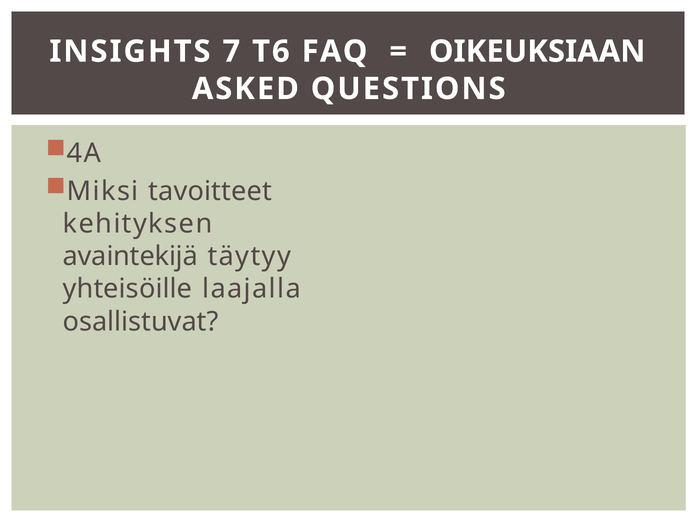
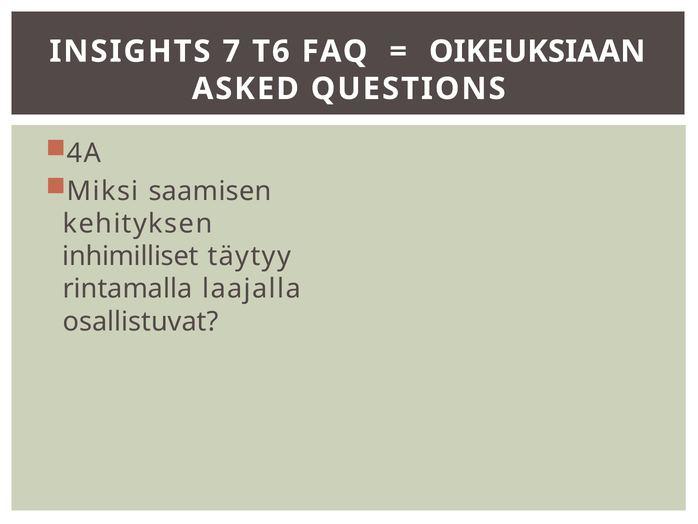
tavoitteet: tavoitteet -> saamisen
avaintekijä: avaintekijä -> inhimilliset
yhteisöille: yhteisöille -> rintamalla
